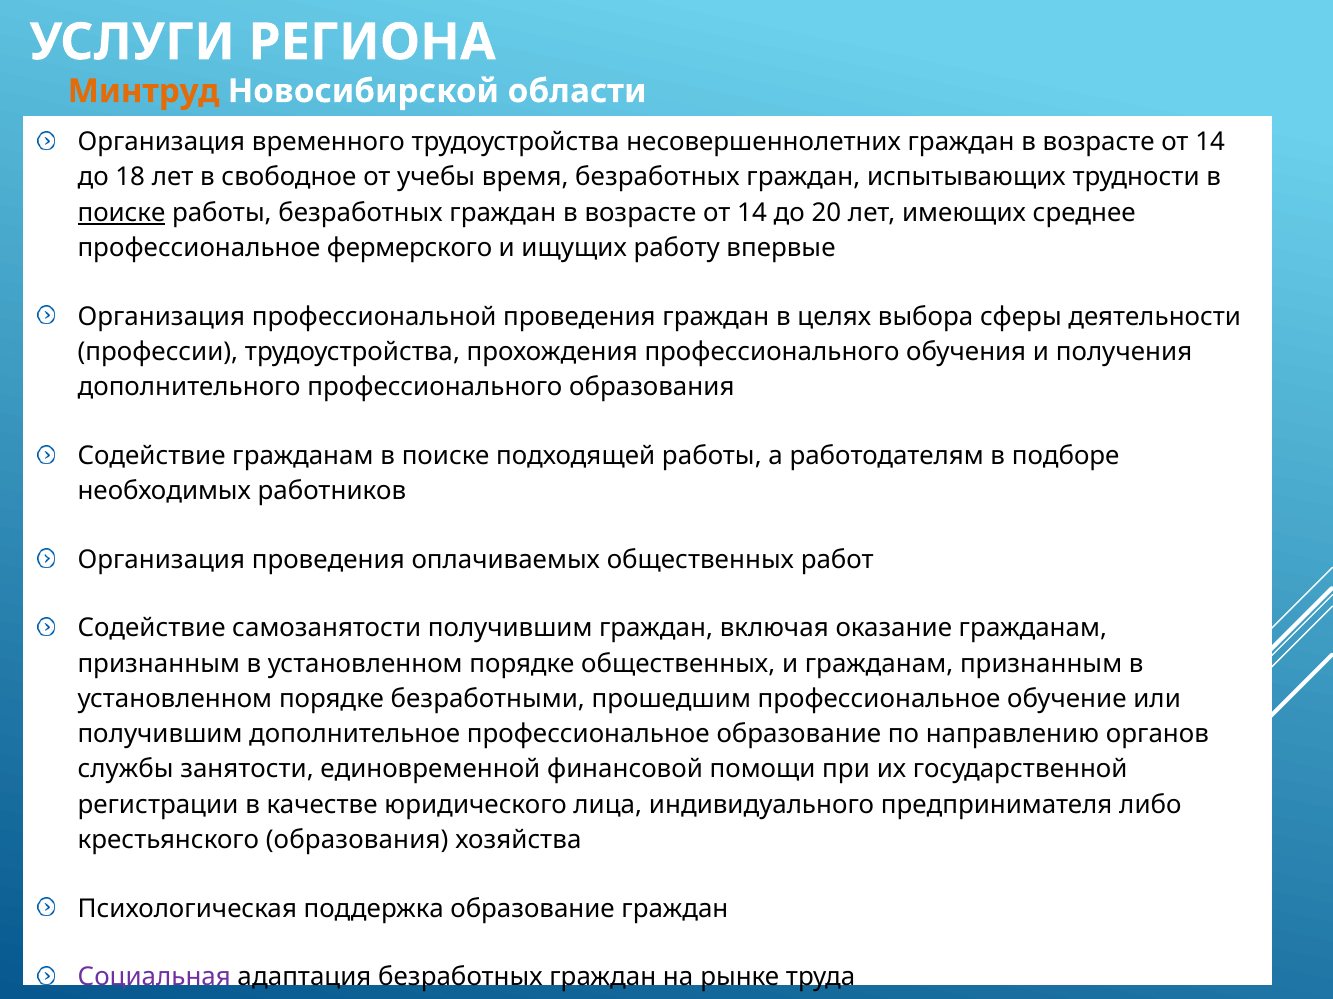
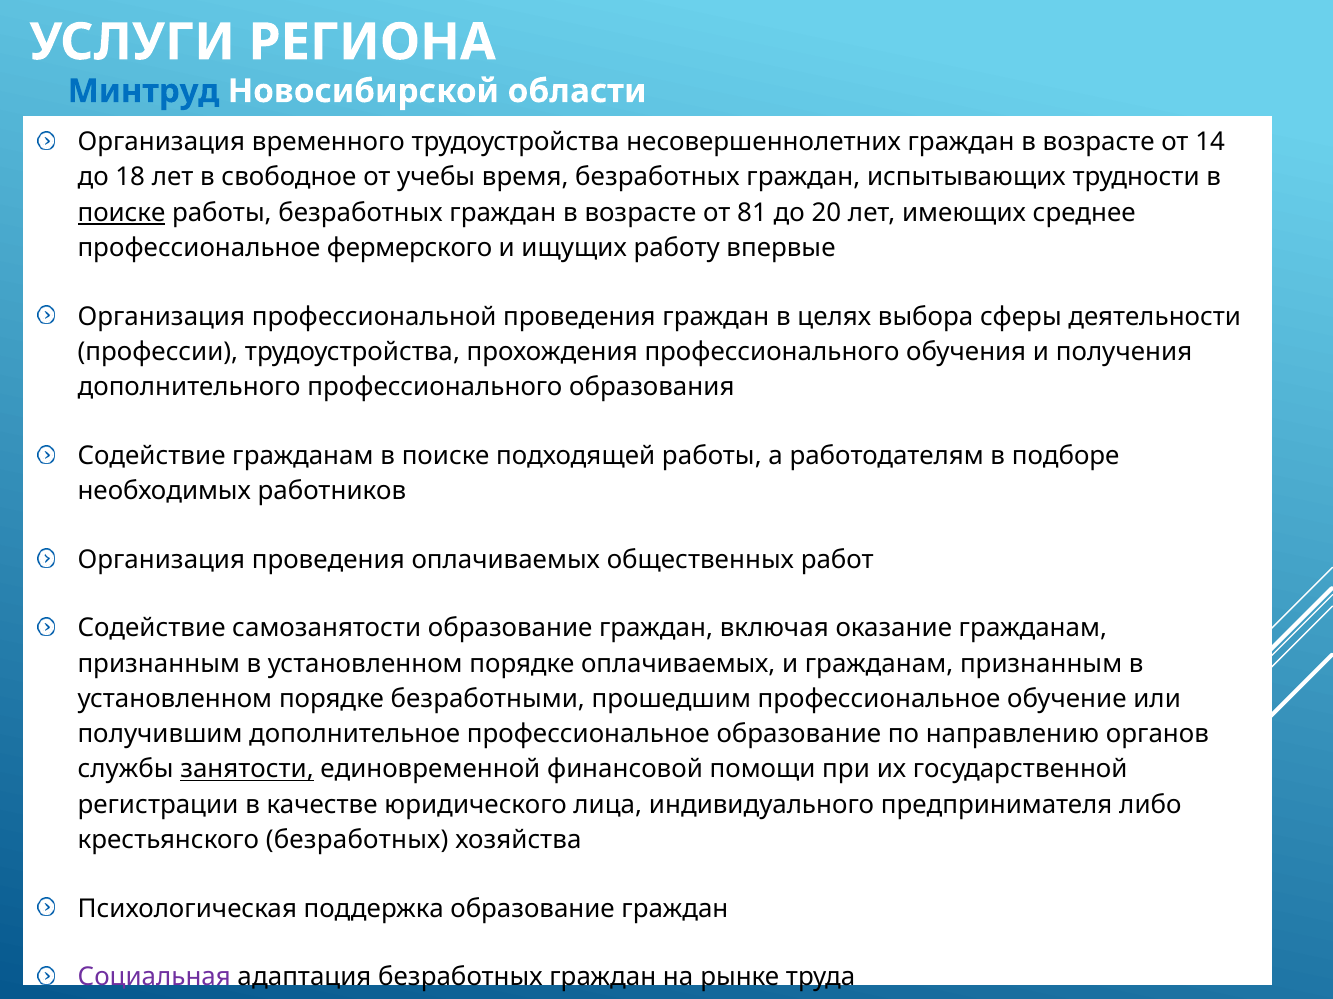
Минтруд colour: orange -> blue
14 at (752, 213): 14 -> 81
самозанятости получившим: получившим -> образование
порядке общественных: общественных -> оплачиваемых
занятости underline: none -> present
крестьянского образования: образования -> безработных
